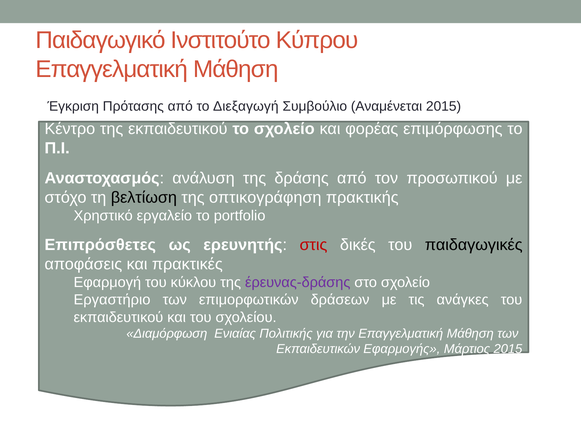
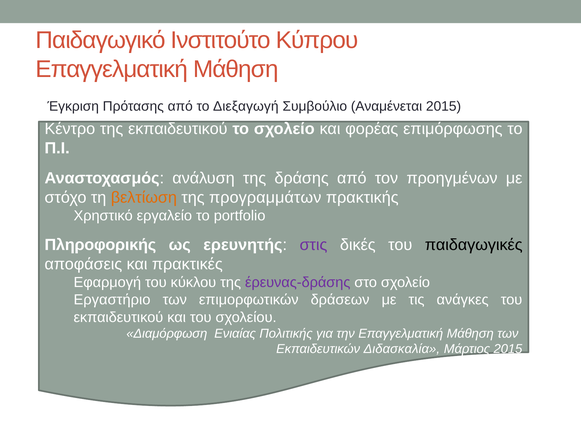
προσωπικού: προσωπικού -> προηγμένων
βελτίωση colour: black -> orange
οπτικογράφηση: οπτικογράφηση -> προγραμμάτων
Επιπρόσθετες: Επιπρόσθετες -> Πληροφορικής
στις colour: red -> purple
Εφαρμογής: Εφαρμογής -> Διδασκαλία
